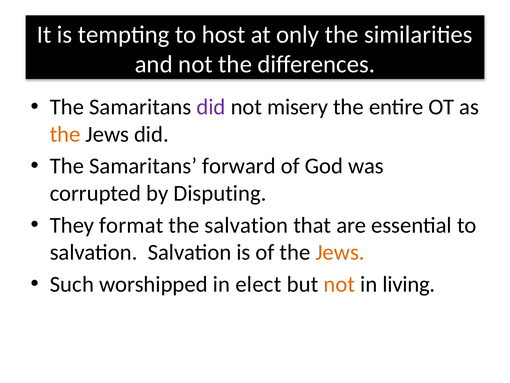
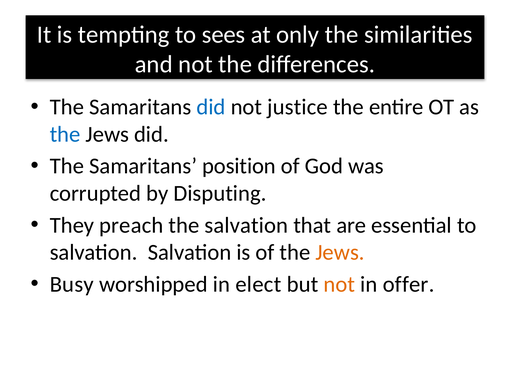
host: host -> sees
did at (211, 107) colour: purple -> blue
misery: misery -> justice
the at (65, 134) colour: orange -> blue
forward: forward -> position
format: format -> preach
Such: Such -> Busy
living: living -> offer
